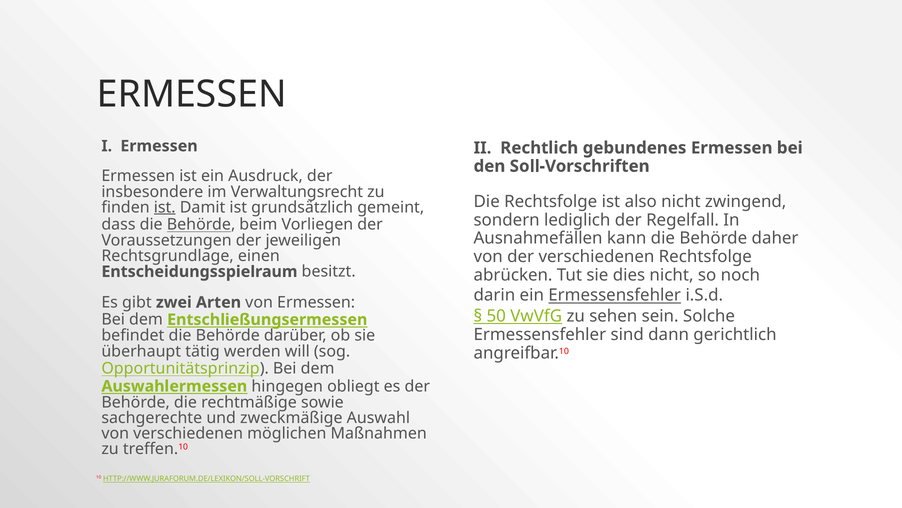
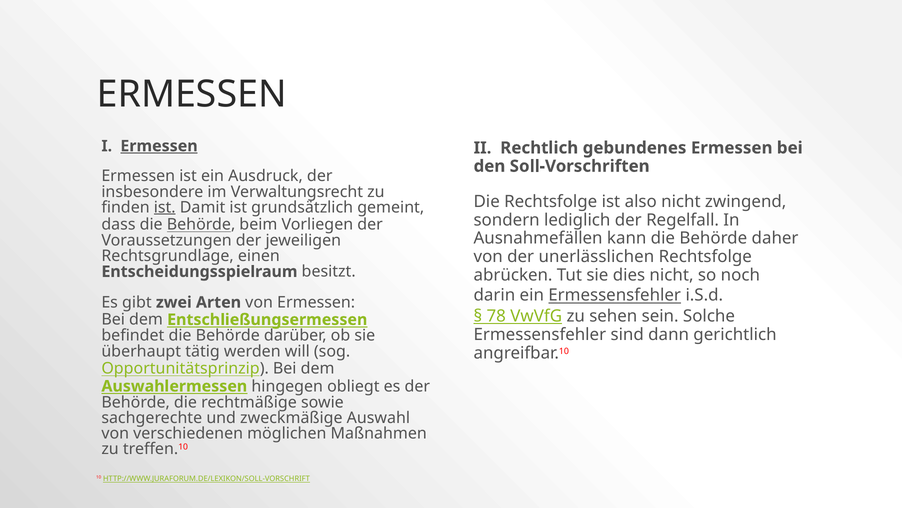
Ermessen at (159, 146) underline: none -> present
der verschiedenen: verschiedenen -> unerlässlichen
50: 50 -> 78
